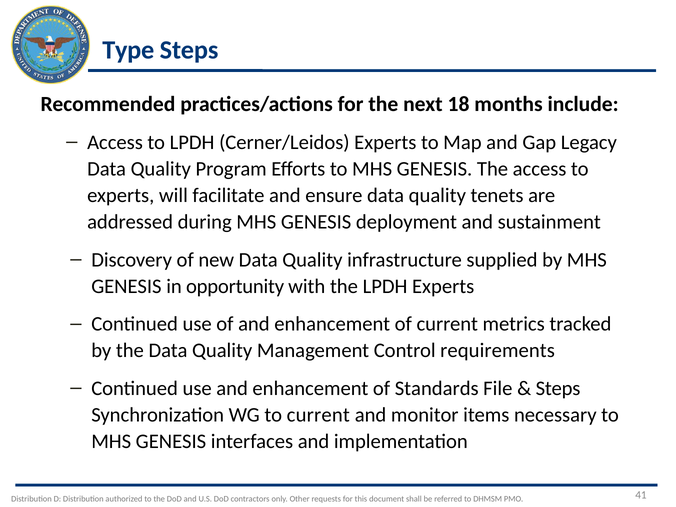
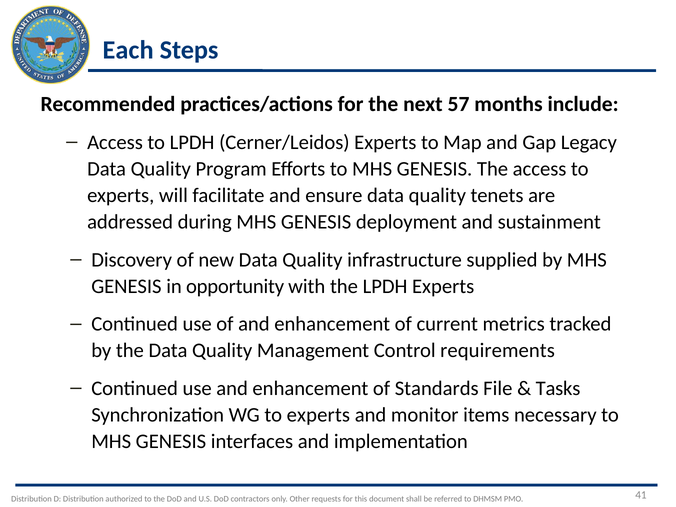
Type: Type -> Each
18: 18 -> 57
Steps at (558, 388): Steps -> Tasks
WG to current: current -> experts
